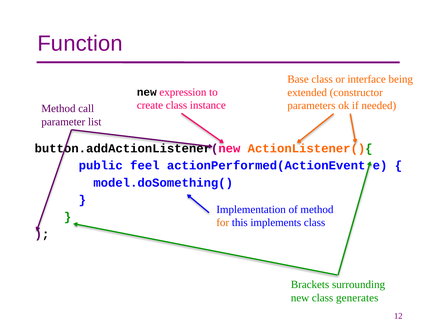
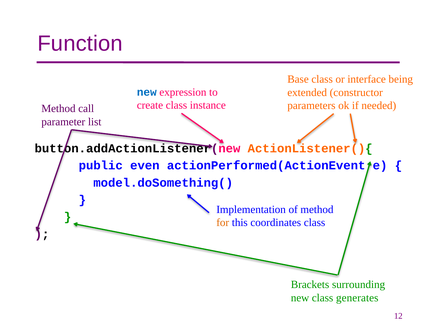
new at (147, 92) colour: black -> blue
feel: feel -> even
implements: implements -> coordinates
